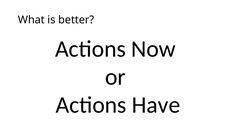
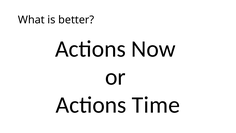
Have: Have -> Time
